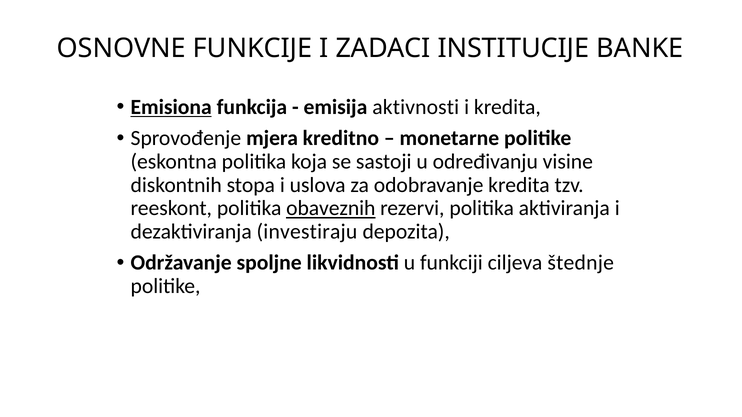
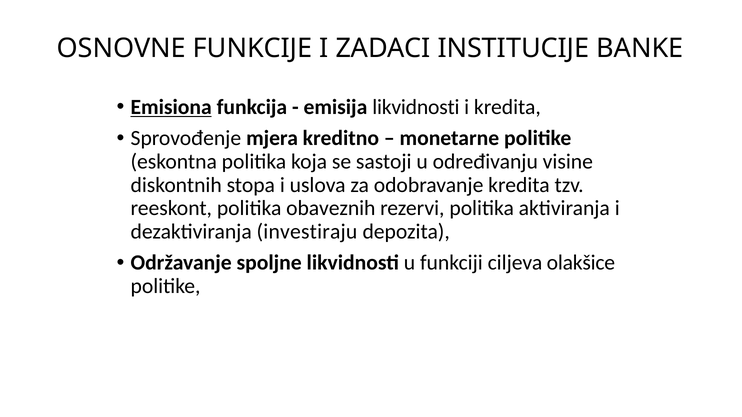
emisija aktivnosti: aktivnosti -> likvidnosti
obaveznih underline: present -> none
štednje: štednje -> olakšice
